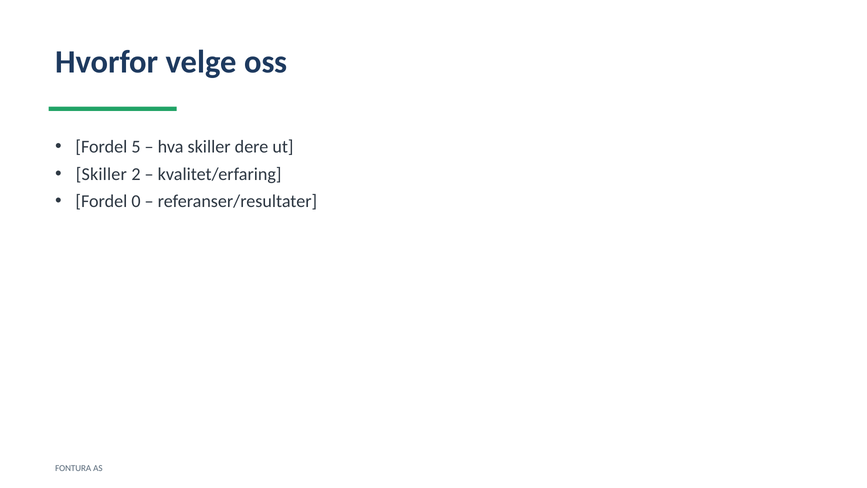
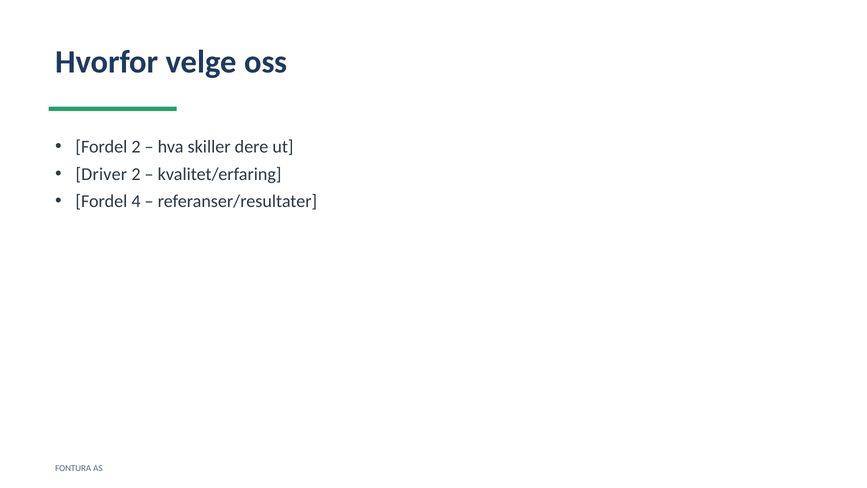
Fordel 5: 5 -> 2
Skiller at (101, 174): Skiller -> Driver
0: 0 -> 4
